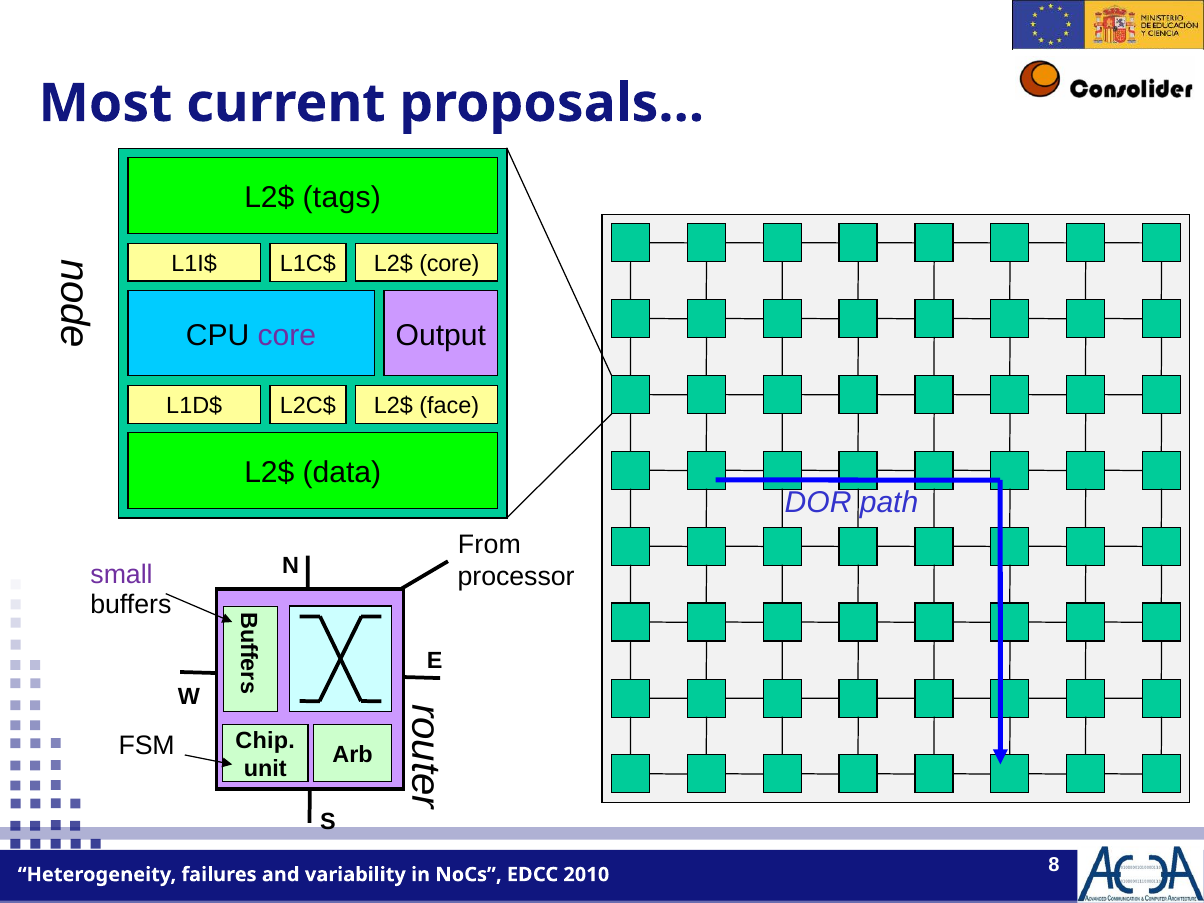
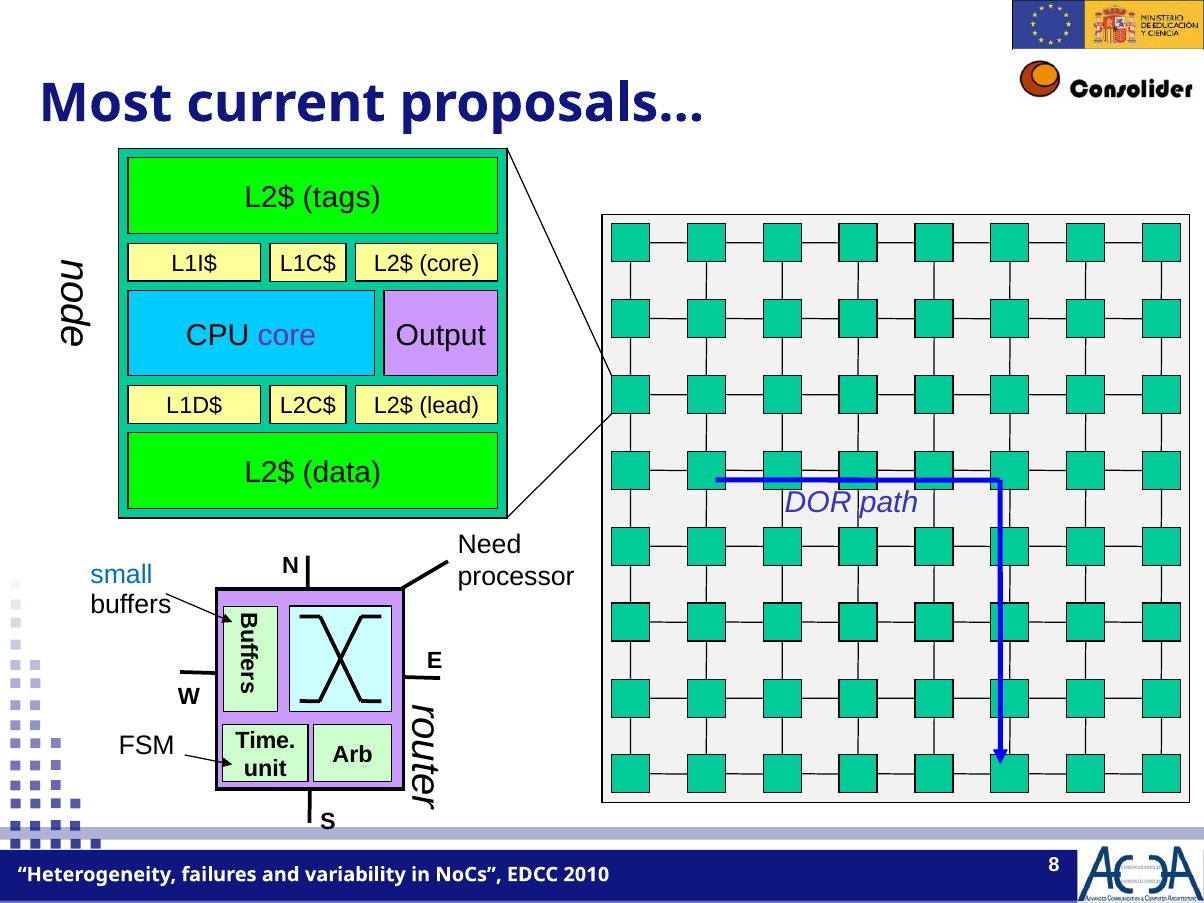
face: face -> lead
From: From -> Need
small colour: purple -> blue
Chip: Chip -> Time
